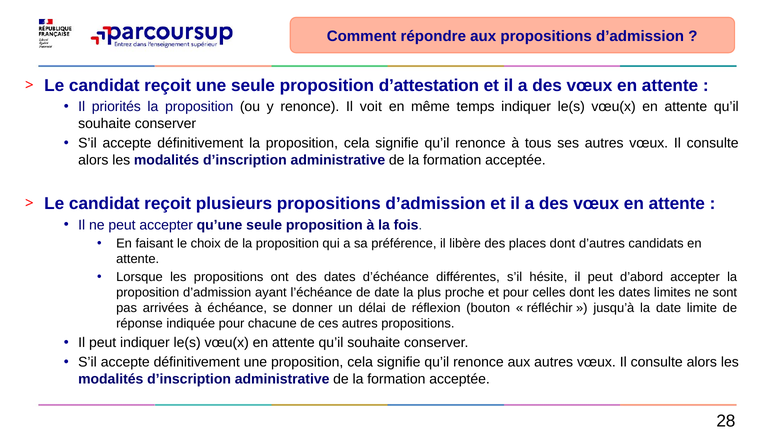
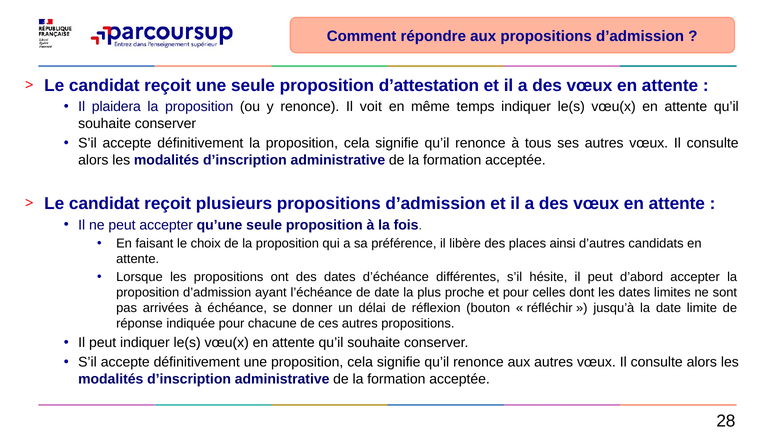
priorités: priorités -> plaidera
places dont: dont -> ainsi
